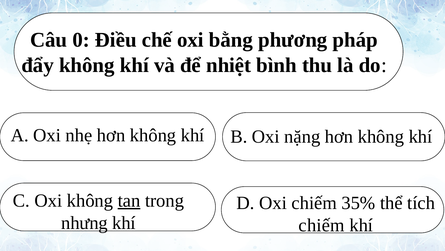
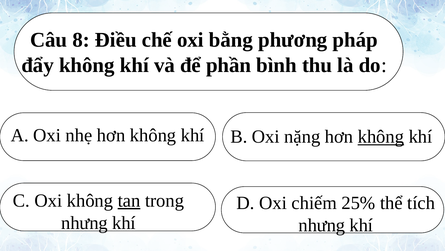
0: 0 -> 8
nhiệt: nhiệt -> phần
không at (381, 136) underline: none -> present
35%: 35% -> 25%
chiếm at (322, 225): chiếm -> nhưng
